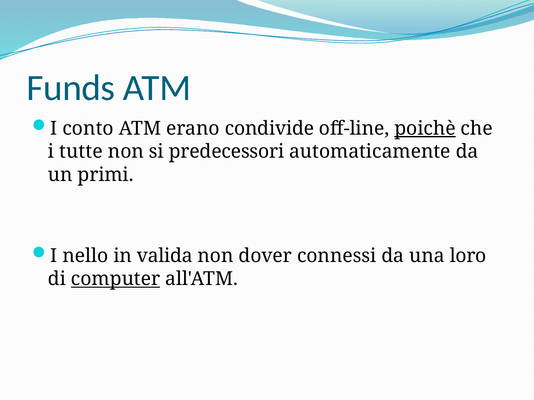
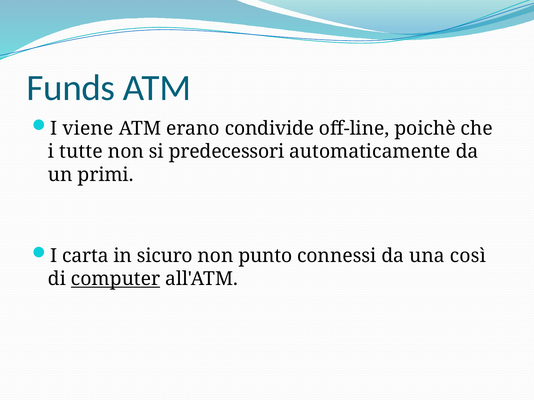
conto: conto -> viene
poichè underline: present -> none
nello: nello -> carta
valida: valida -> sicuro
dover: dover -> punto
loro: loro -> così
